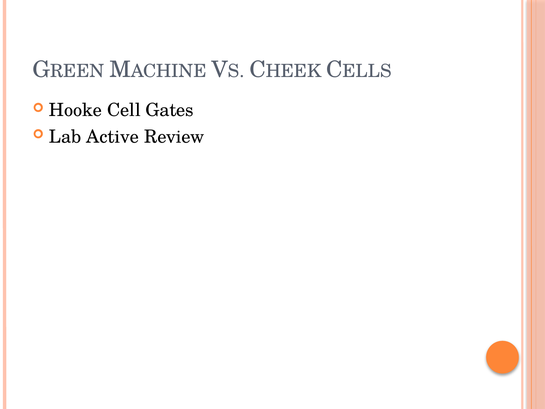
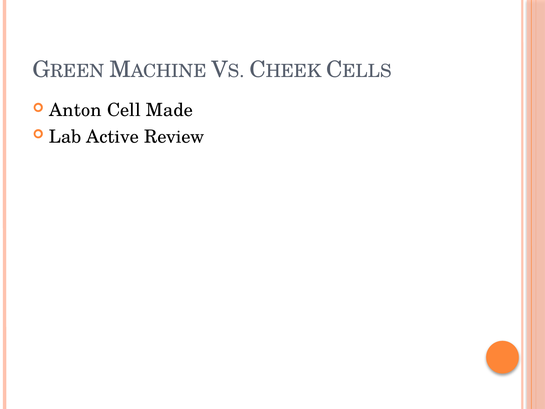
Hooke: Hooke -> Anton
Gates: Gates -> Made
